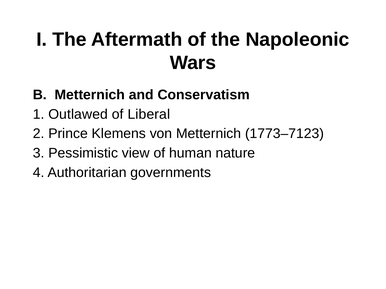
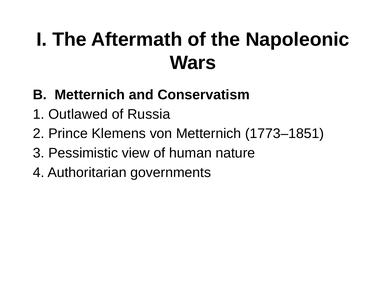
Liberal: Liberal -> Russia
1773–7123: 1773–7123 -> 1773–1851
